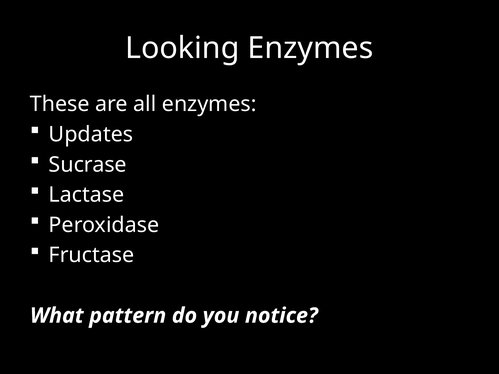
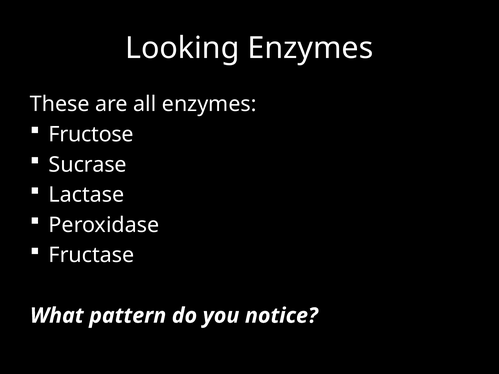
Updates: Updates -> Fructose
